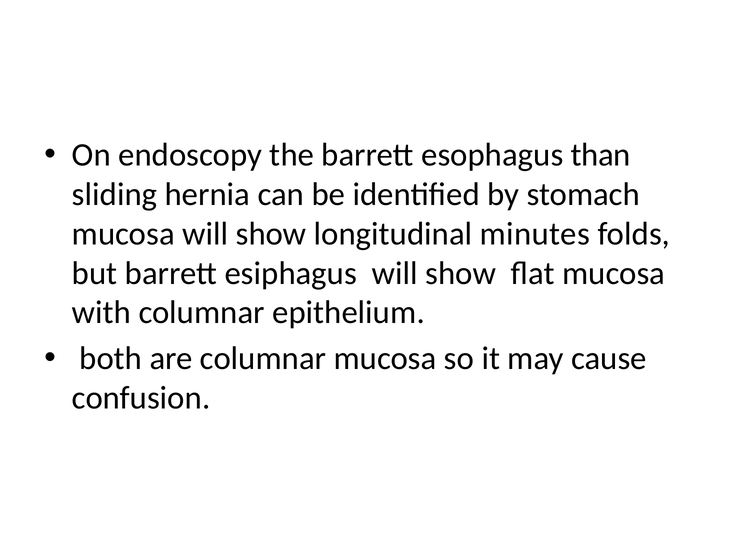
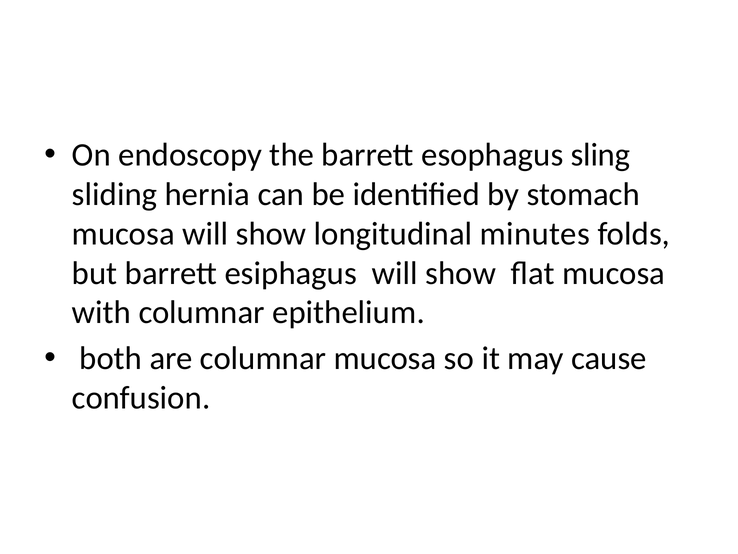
than: than -> sling
